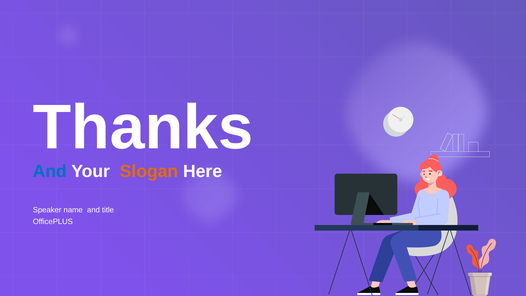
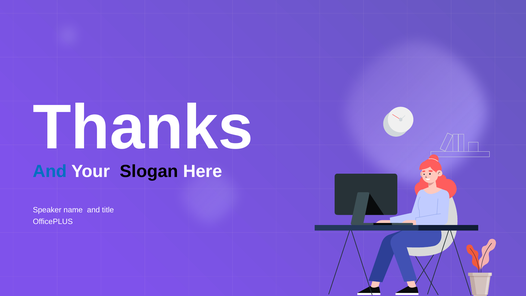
Slogan colour: orange -> black
